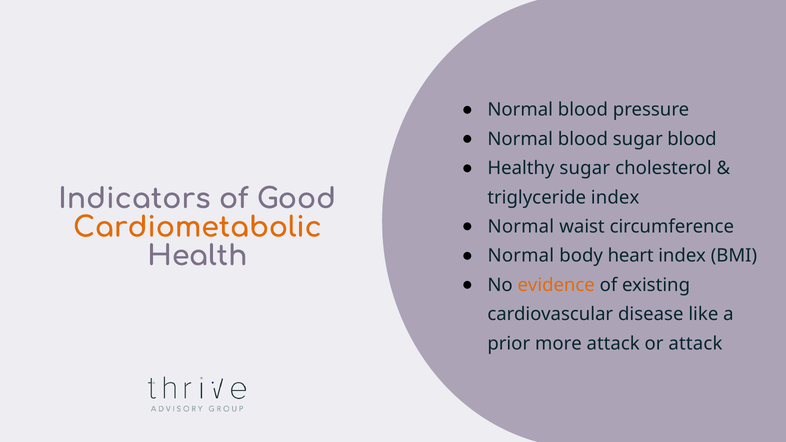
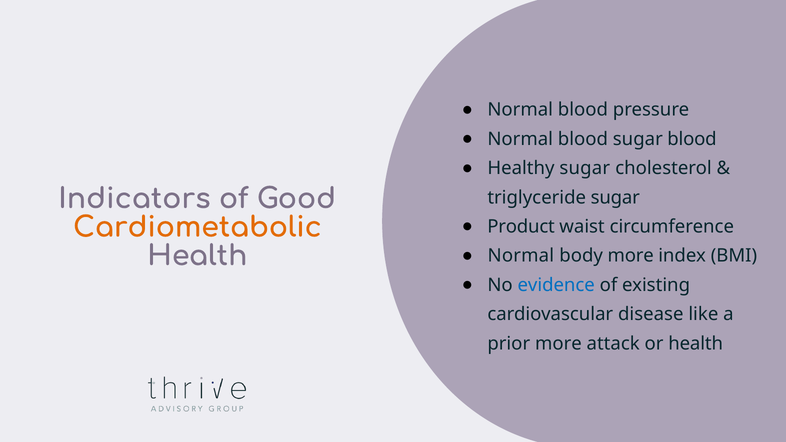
triglyceride index: index -> sugar
Normal at (521, 227): Normal -> Product
body heart: heart -> more
evidence colour: orange -> blue
or attack: attack -> health
